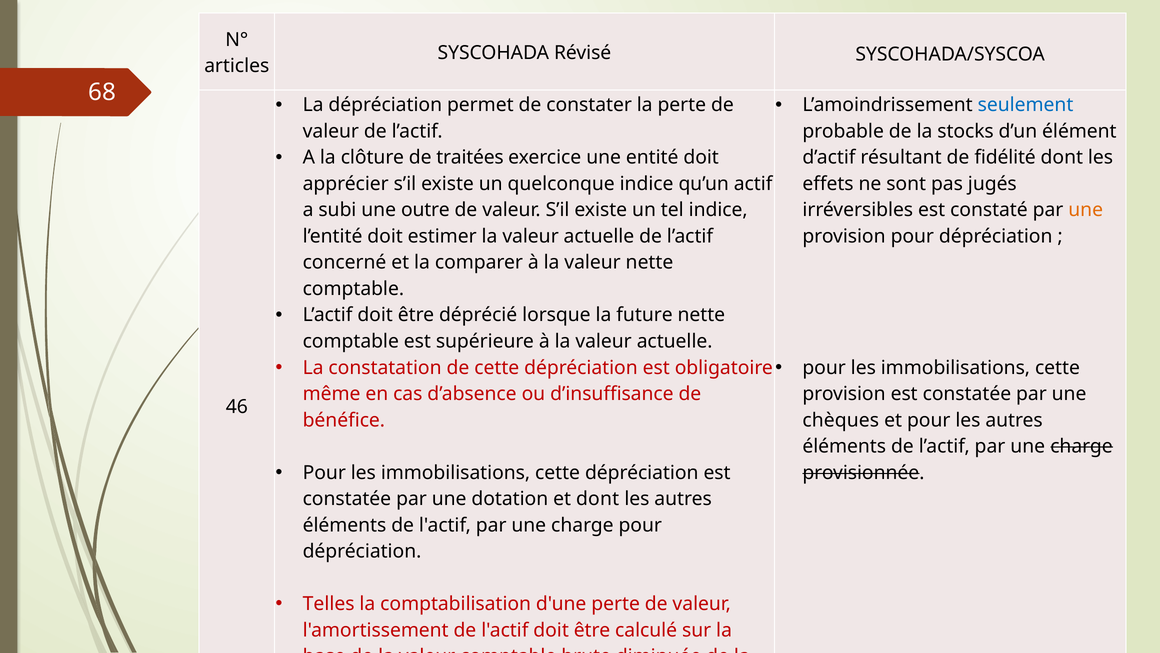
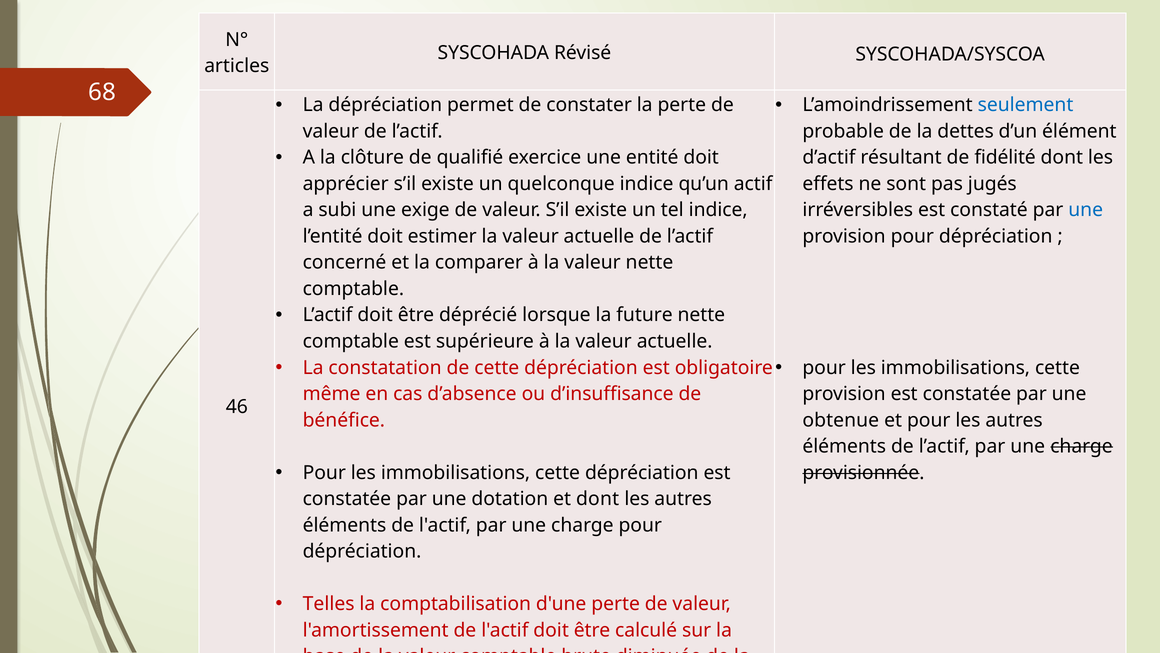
stocks: stocks -> dettes
traitées: traitées -> qualifié
outre: outre -> exige
une at (1086, 210) colour: orange -> blue
chèques: chèques -> obtenue
